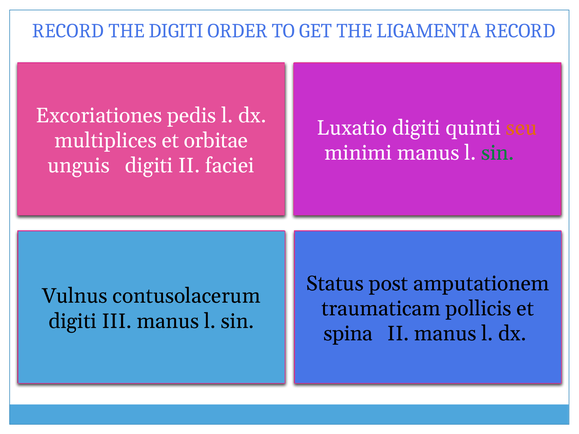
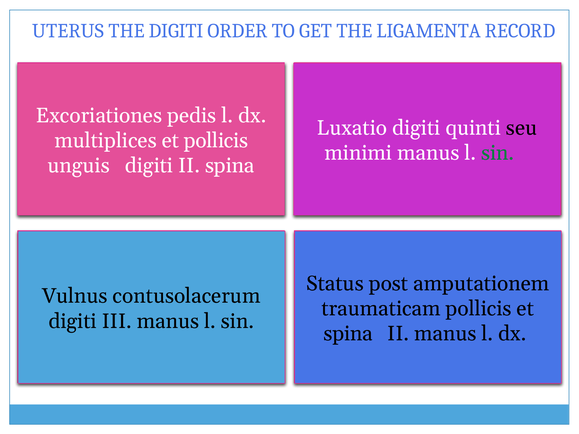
RECORD at (68, 31): RECORD -> UTERUS
seu at (522, 128) colour: orange -> black
orbitae at (216, 141): orbitae -> pollicis
faciei at (230, 166): faciei -> spina
